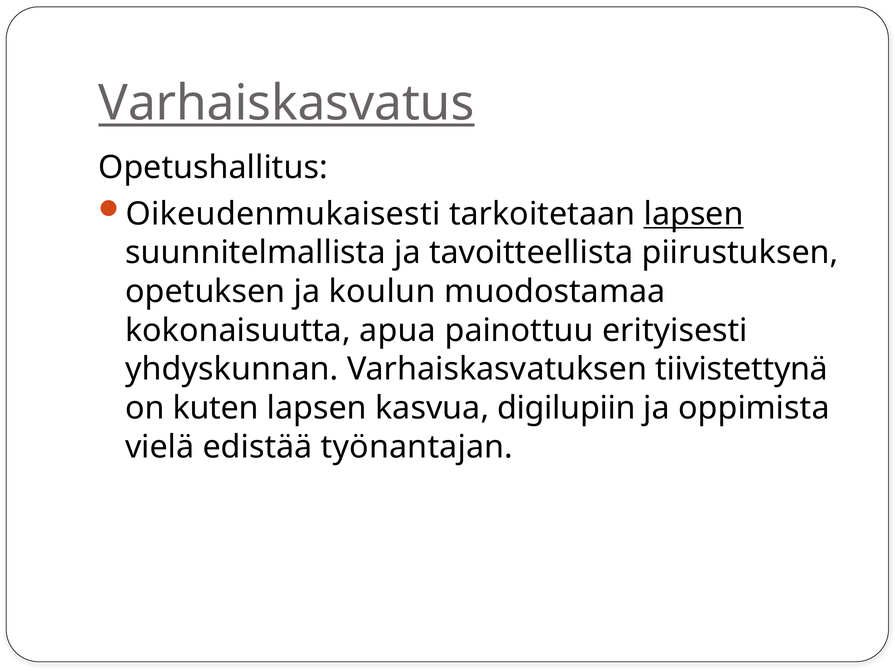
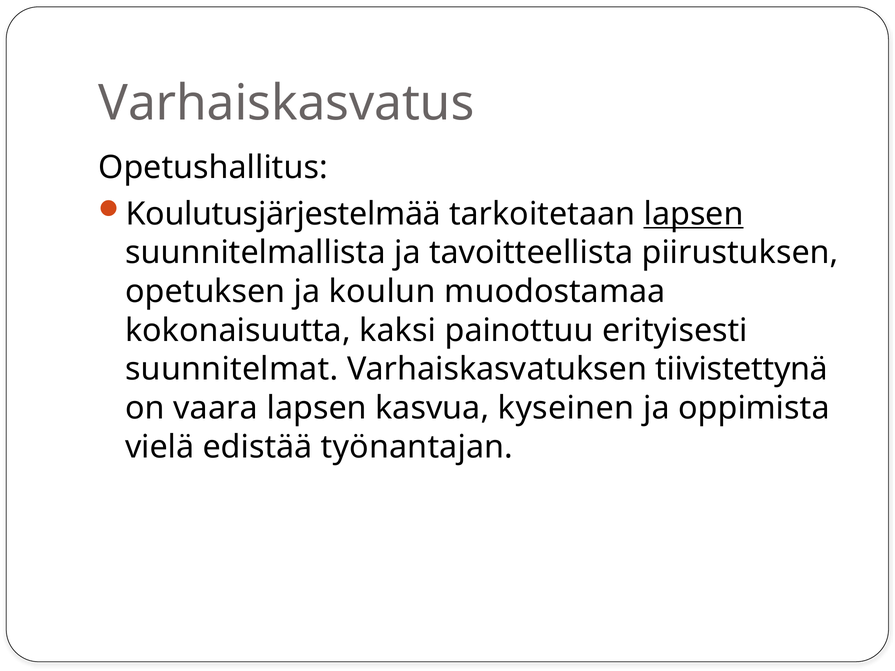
Varhaiskasvatus underline: present -> none
Oikeudenmukaisesti: Oikeudenmukaisesti -> Koulutusjärjestelmää
apua: apua -> kaksi
yhdyskunnan: yhdyskunnan -> suunnitelmat
kuten: kuten -> vaara
digilupiin: digilupiin -> kyseinen
